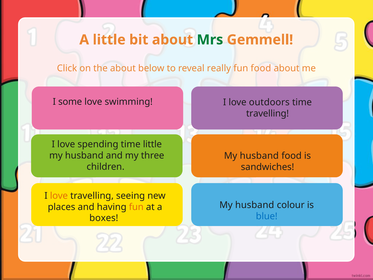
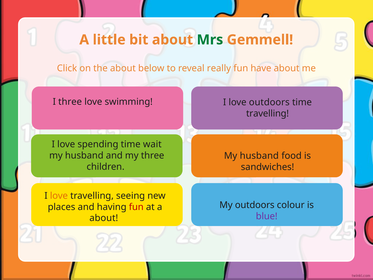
fun food: food -> have
I some: some -> three
time little: little -> wait
husband at (255, 205): husband -> outdoors
fun at (136, 207) colour: orange -> red
blue colour: blue -> purple
boxes at (104, 218): boxes -> about
